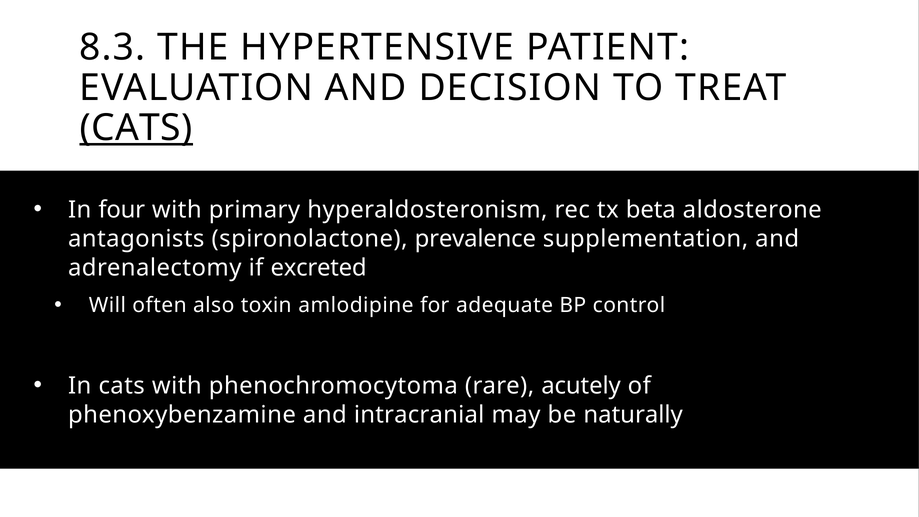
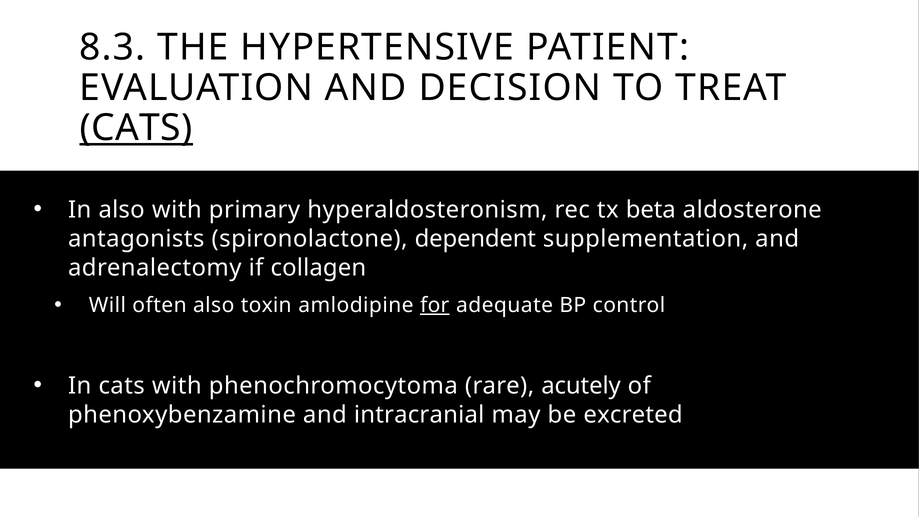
In four: four -> also
prevalence: prevalence -> dependent
excreted: excreted -> collagen
for underline: none -> present
naturally: naturally -> excreted
